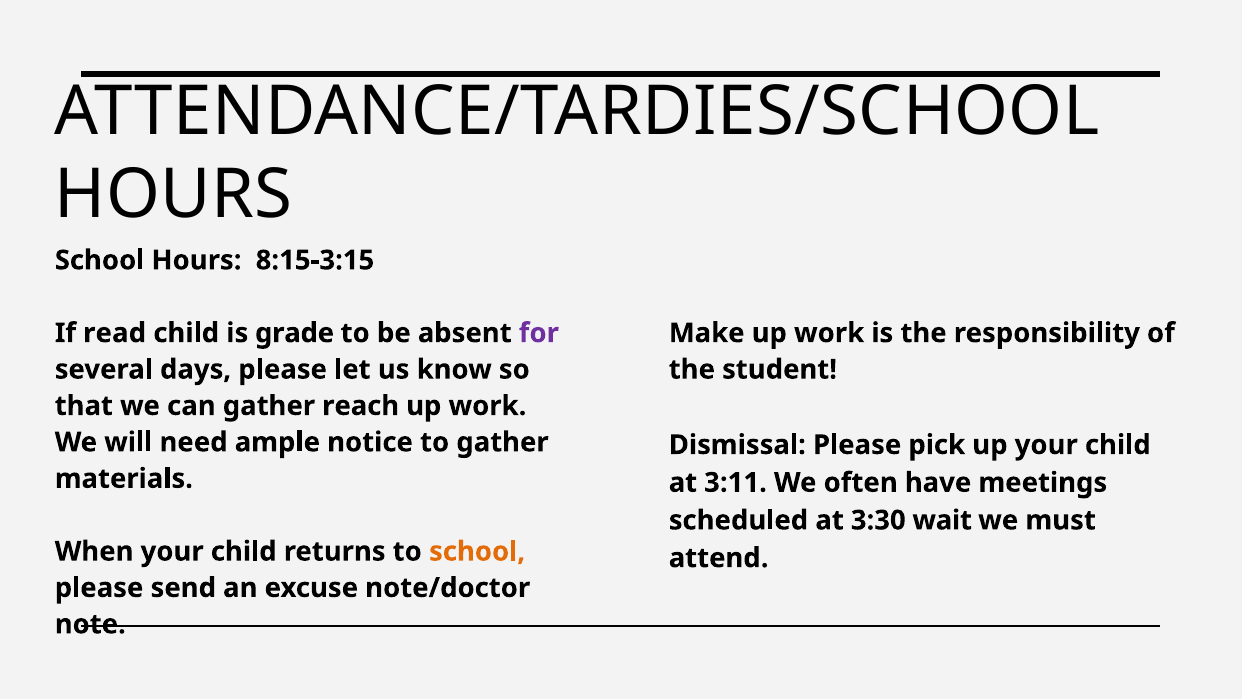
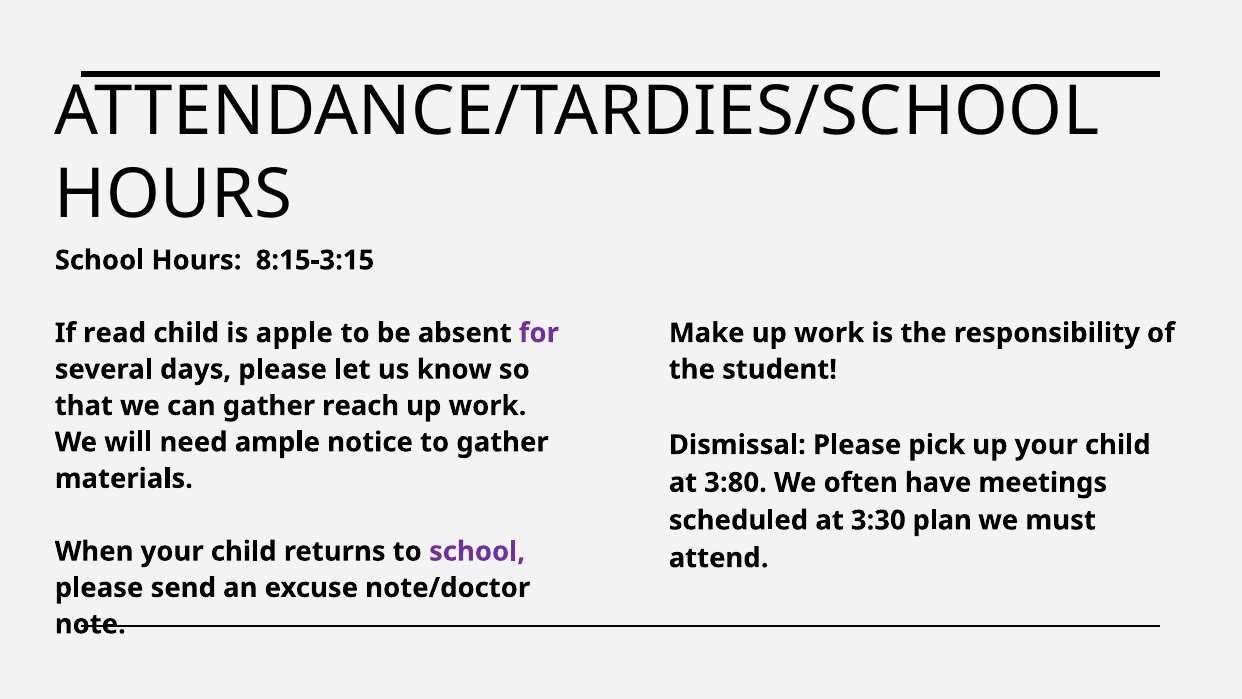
grade: grade -> apple
3:11: 3:11 -> 3:80
wait: wait -> plan
school at (477, 551) colour: orange -> purple
